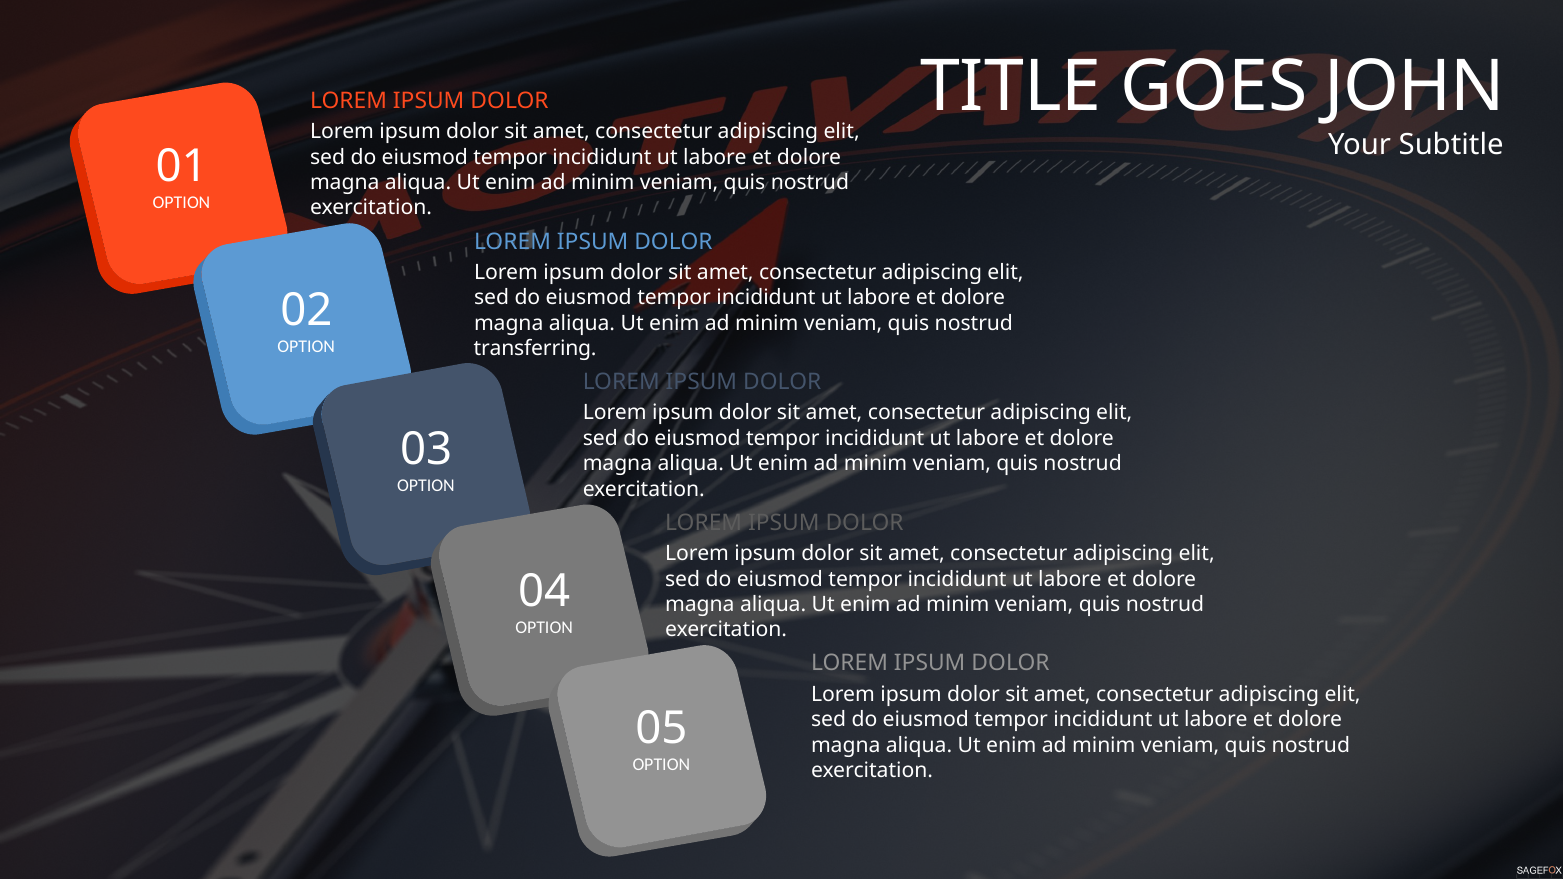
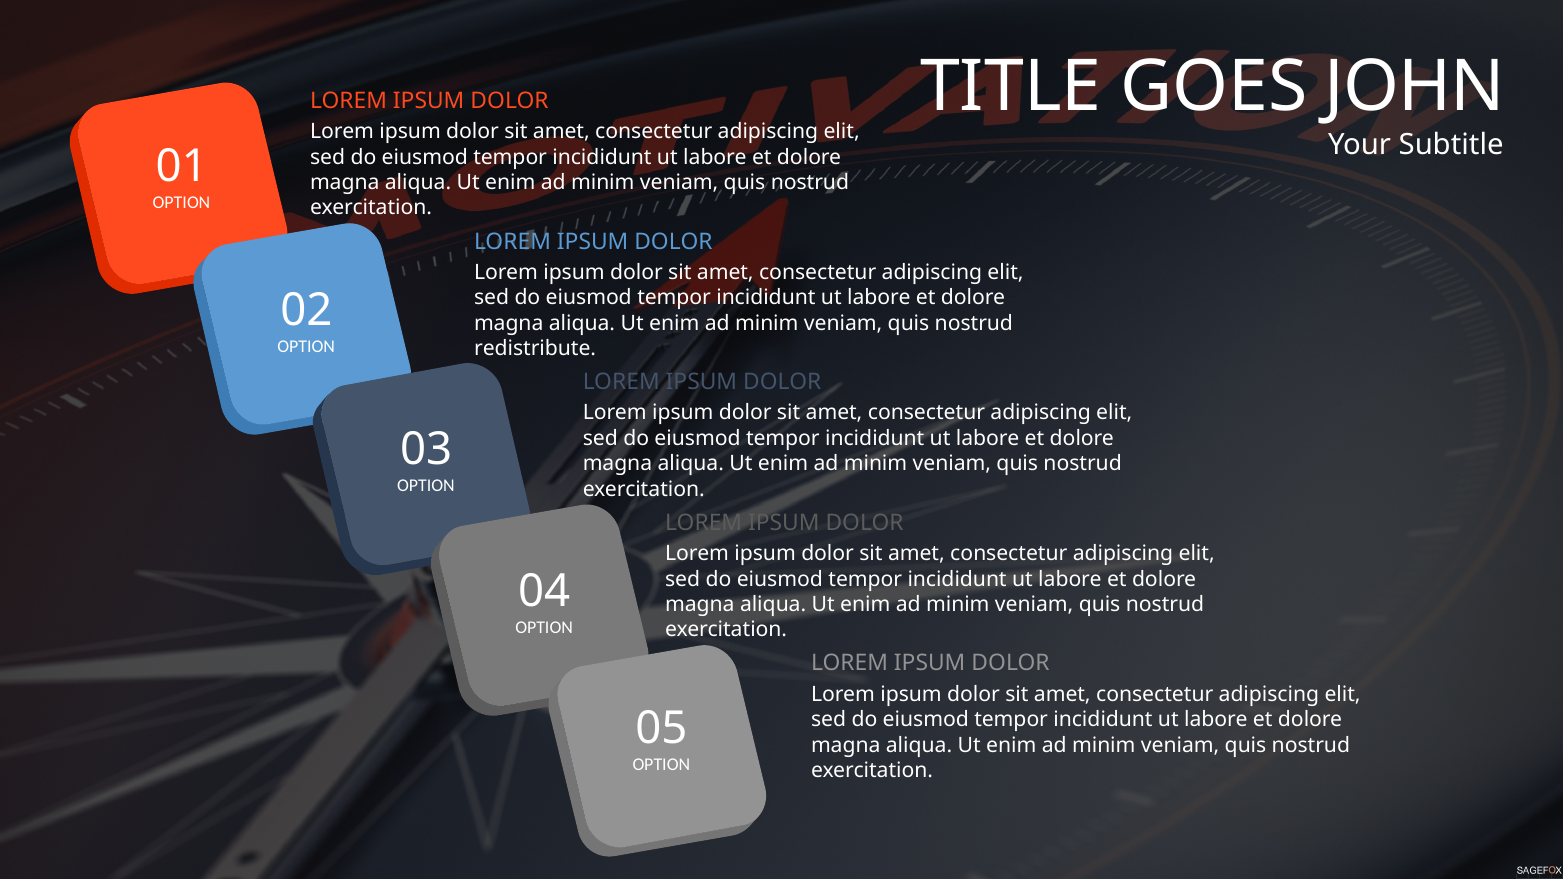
transferring: transferring -> redistribute
